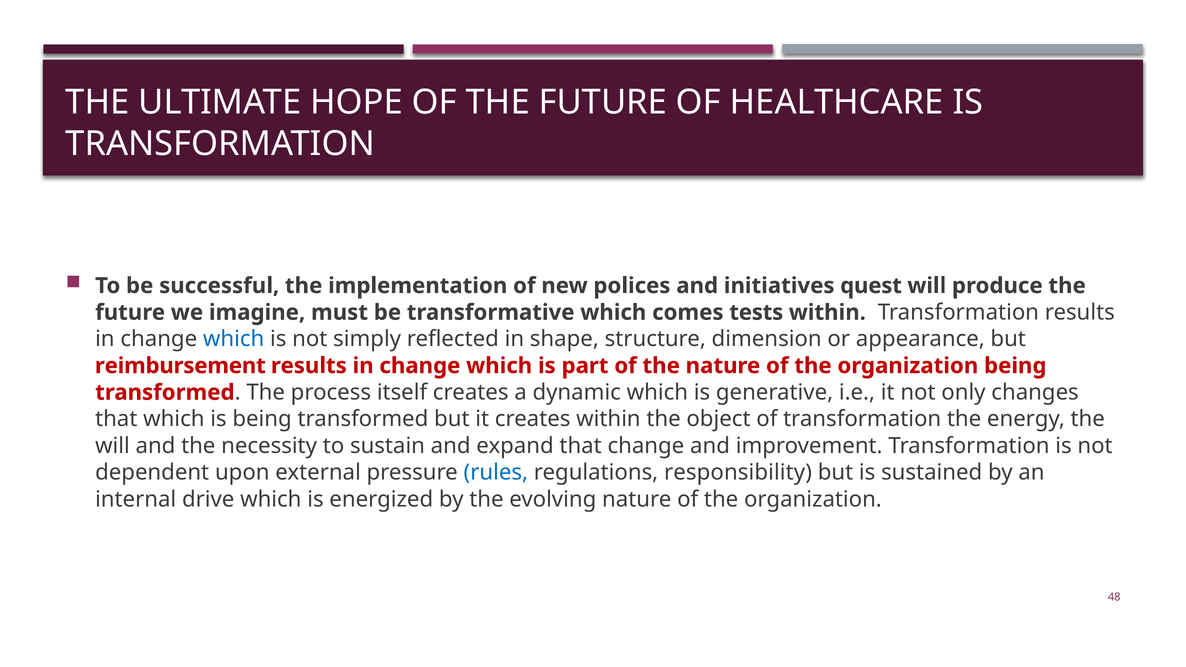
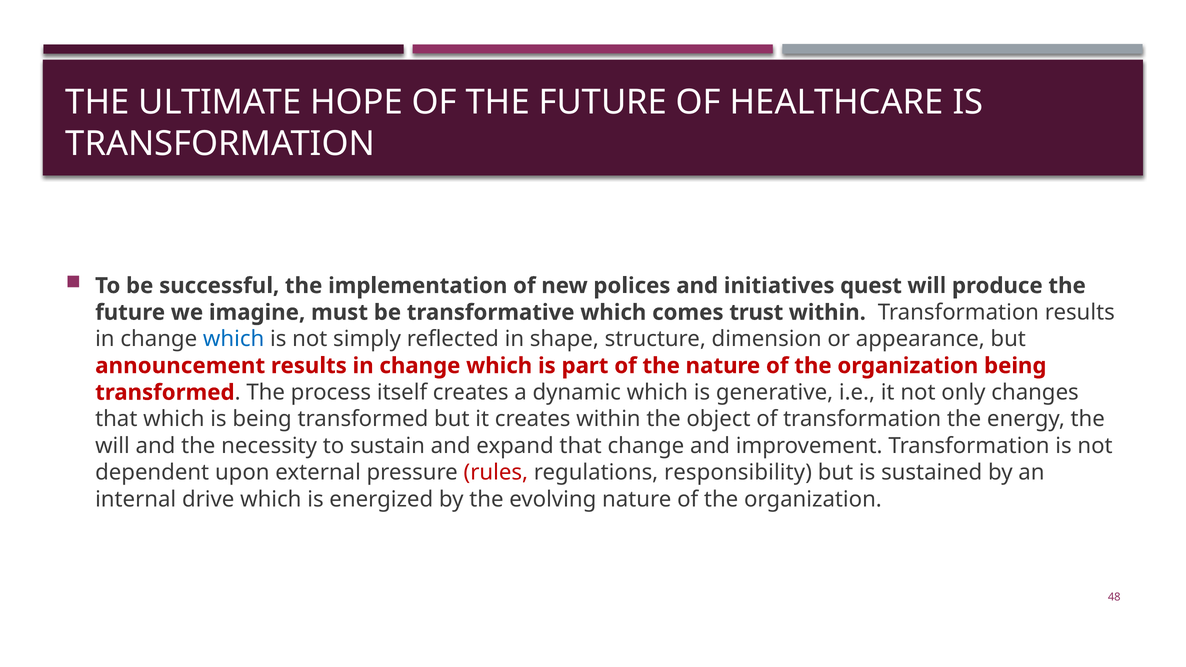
tests: tests -> trust
reimbursement: reimbursement -> announcement
rules colour: blue -> red
